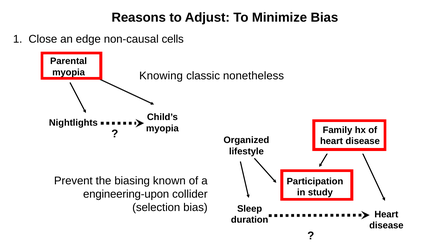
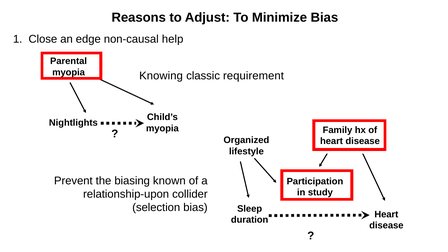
cells: cells -> help
nonetheless: nonetheless -> requirement
engineering-upon: engineering-upon -> relationship-upon
